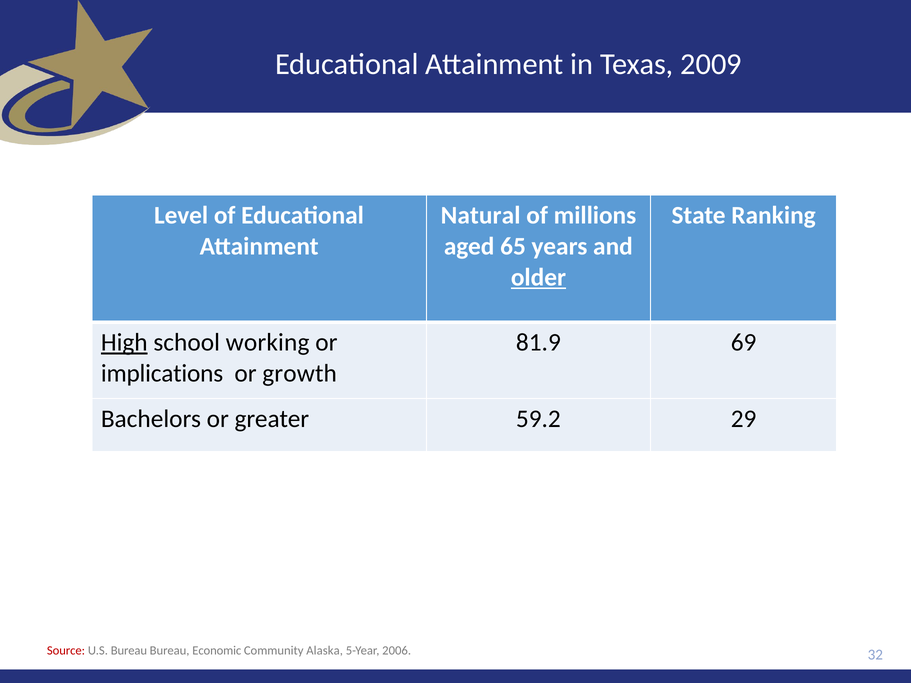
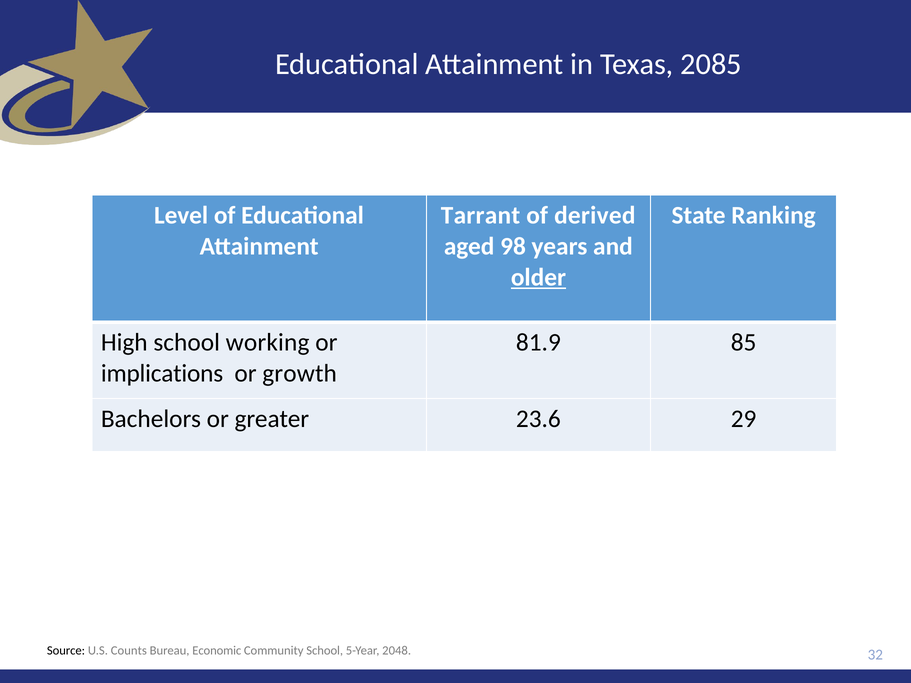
2009: 2009 -> 2085
Natural: Natural -> Tarrant
millions: millions -> derived
65: 65 -> 98
High underline: present -> none
69: 69 -> 85
59.2: 59.2 -> 23.6
Source colour: red -> black
U.S Bureau: Bureau -> Counts
Community Alaska: Alaska -> School
2006: 2006 -> 2048
